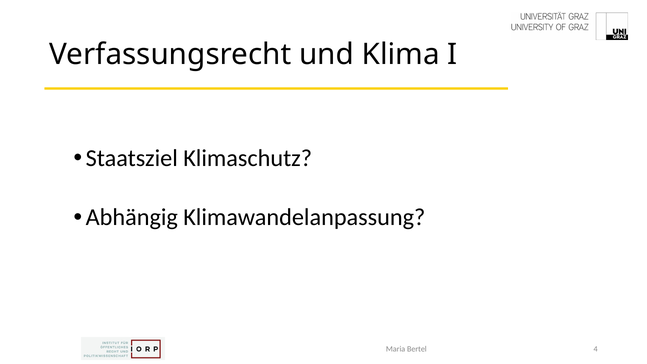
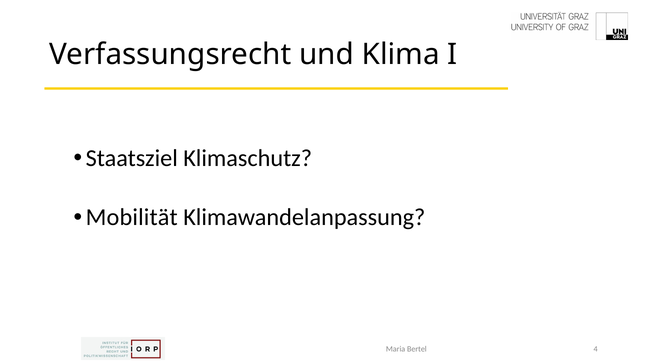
Abhängig: Abhängig -> Mobilität
